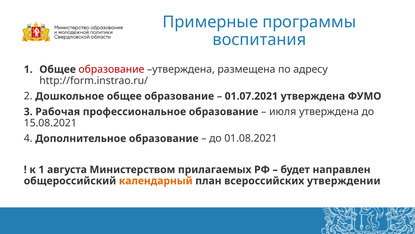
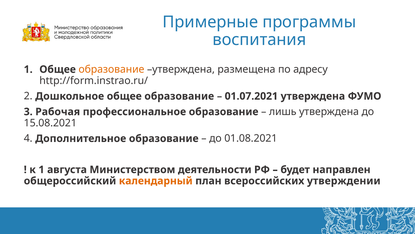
образование at (111, 69) colour: red -> orange
июля: июля -> лишь
прилагаемых: прилагаемых -> деятельности
